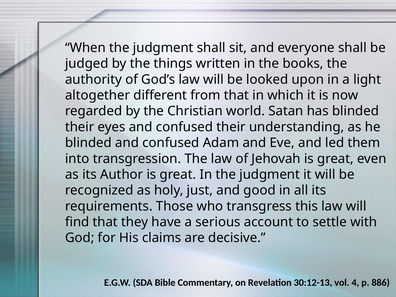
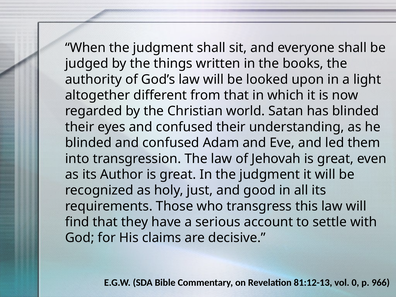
30:12-13: 30:12-13 -> 81:12-13
4: 4 -> 0
886: 886 -> 966
